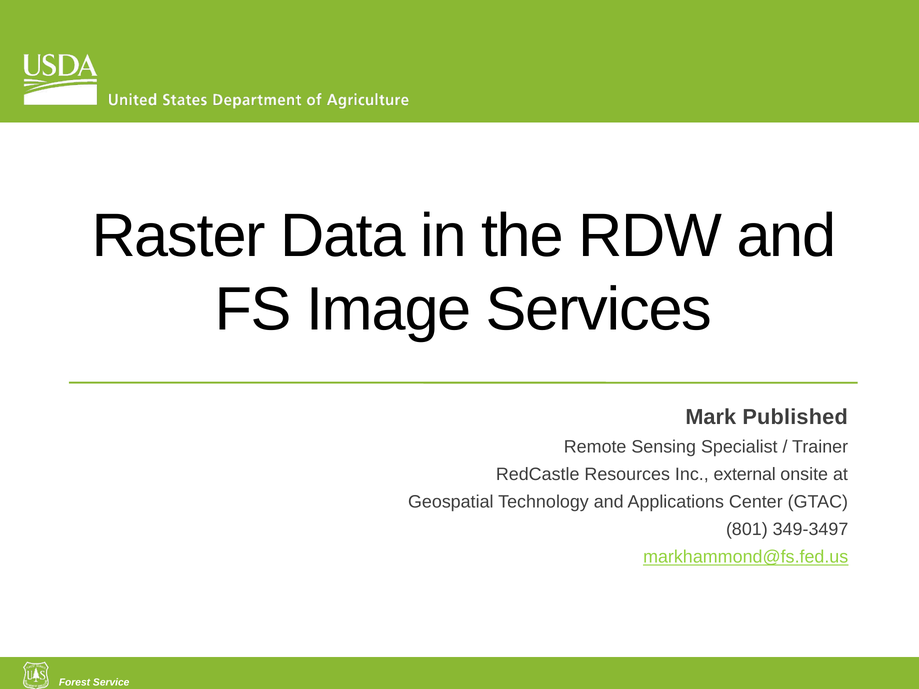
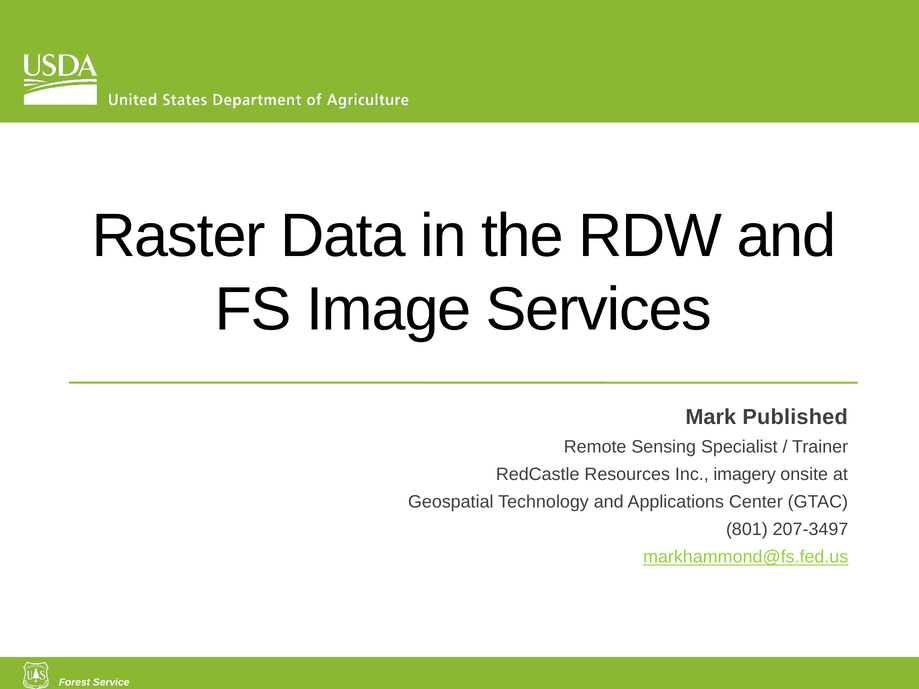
external: external -> imagery
349-3497: 349-3497 -> 207-3497
